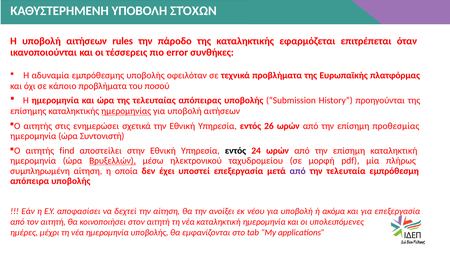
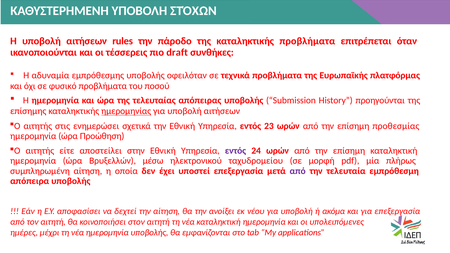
καταληκτικής εφαρμόζεται: εφαρμόζεται -> προβλήματα
error: error -> draft
κάποιο: κάποιο -> φυσικό
26: 26 -> 23
Συντονιστή: Συντονιστή -> Προώθηση
find: find -> είτε
εντός at (236, 151) colour: black -> purple
Βρυξελλών underline: present -> none
